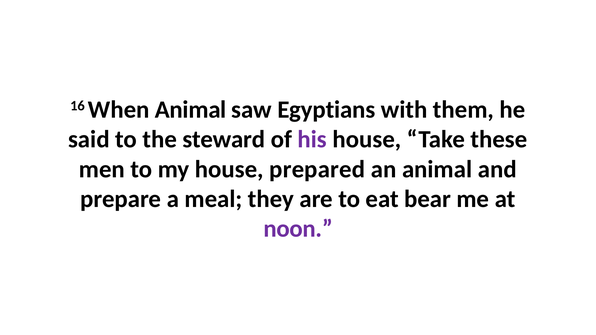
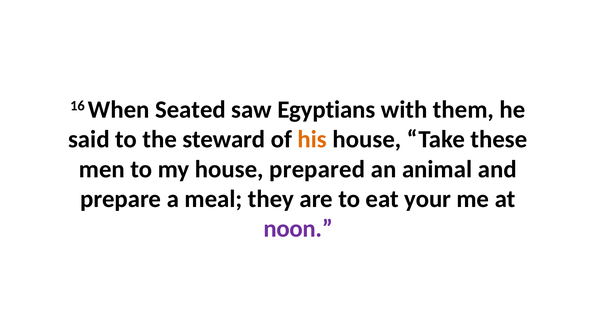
When Animal: Animal -> Seated
his colour: purple -> orange
bear: bear -> your
